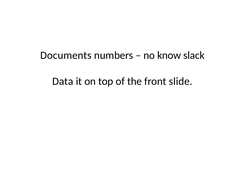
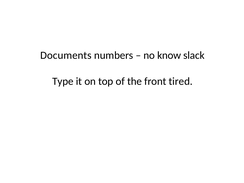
Data: Data -> Type
slide: slide -> tired
